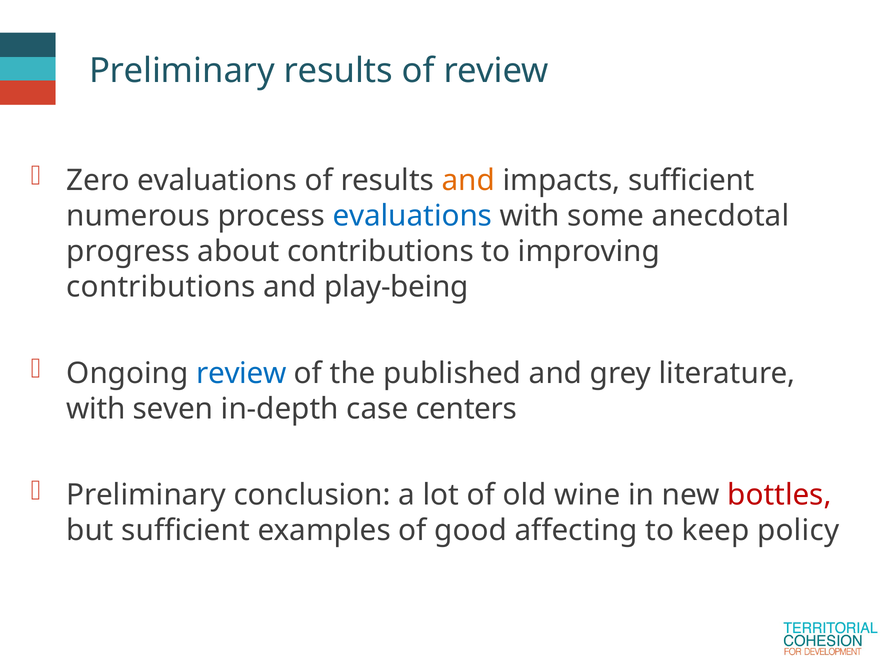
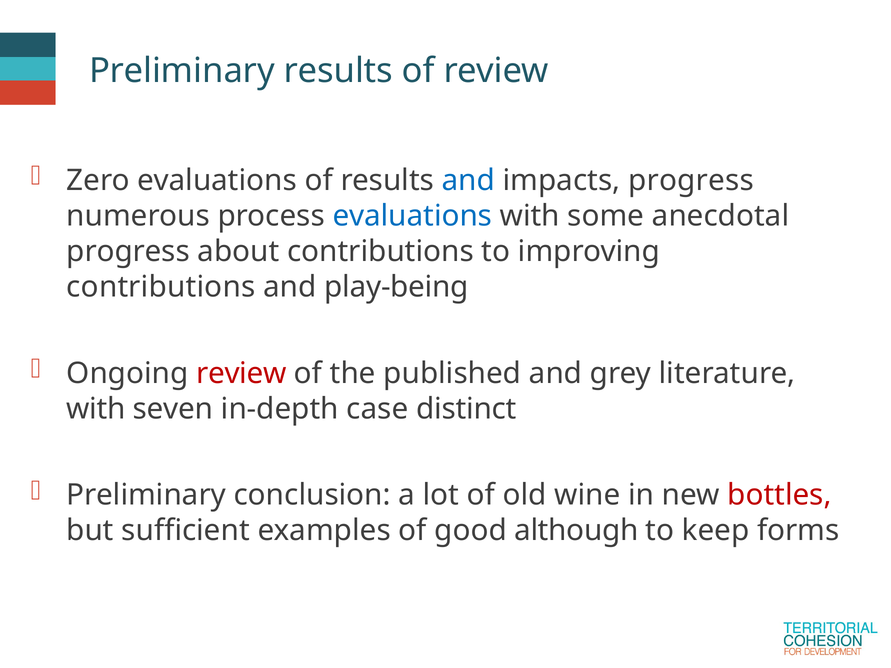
and at (468, 180) colour: orange -> blue
impacts sufficient: sufficient -> progress
review at (241, 373) colour: blue -> red
centers: centers -> distinct
affecting: affecting -> although
policy: policy -> forms
